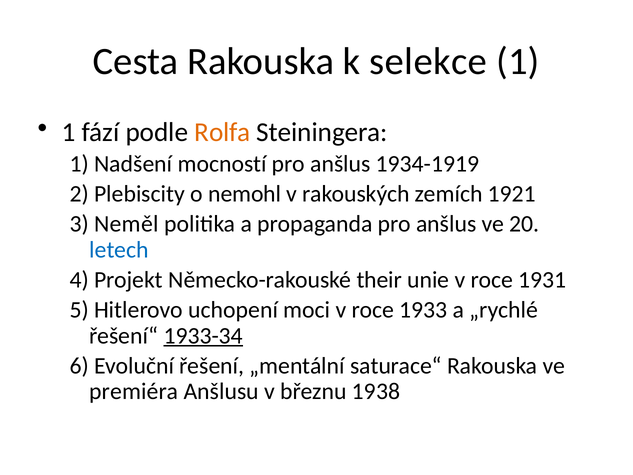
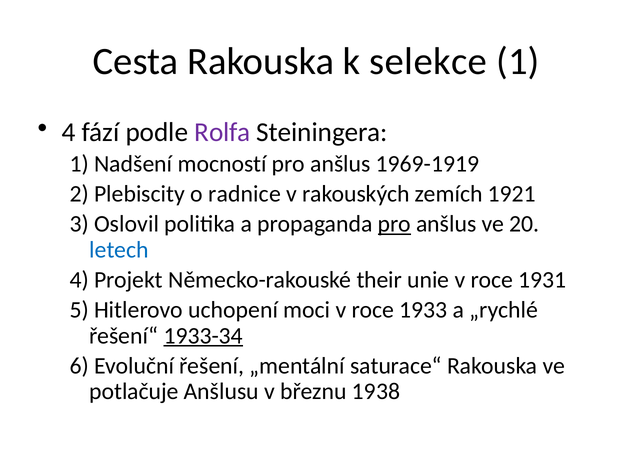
1 at (69, 132): 1 -> 4
Rolfa colour: orange -> purple
1934-1919: 1934-1919 -> 1969-1919
nemohl: nemohl -> radnice
Neměl: Neměl -> Oslovil
pro at (394, 224) underline: none -> present
premiéra: premiéra -> potlačuje
